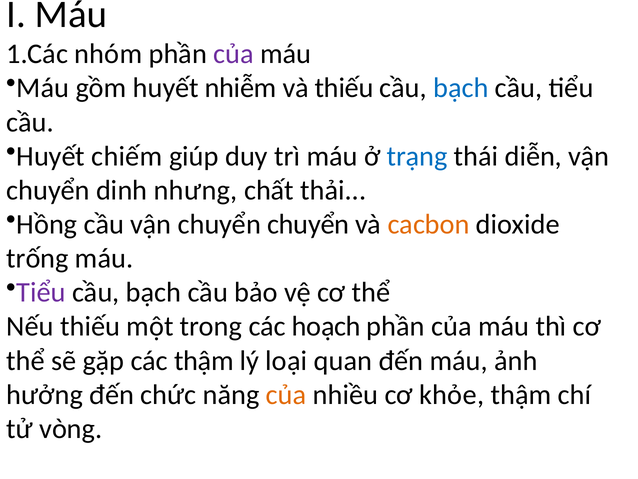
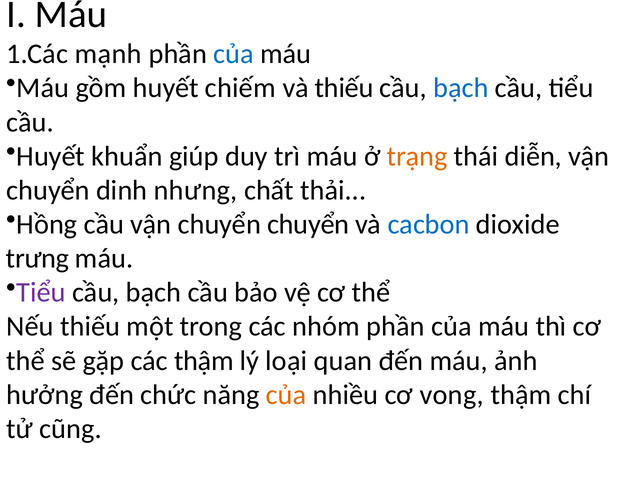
nhóm: nhóm -> mạnh
của at (234, 54) colour: purple -> blue
nhiễm: nhiễm -> chiếm
chiếm: chiếm -> khuẩn
trạng colour: blue -> orange
cacbon colour: orange -> blue
trống: trống -> trưng
hoạch: hoạch -> nhóm
khỏe: khỏe -> vong
vòng: vòng -> cũng
